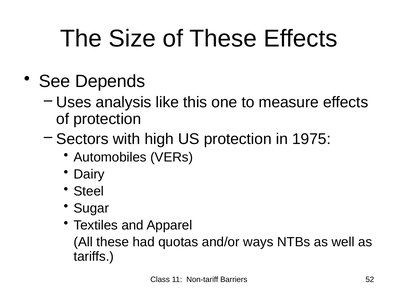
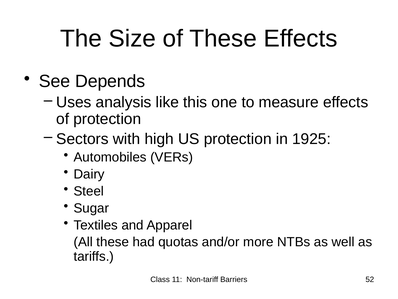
1975: 1975 -> 1925
ways: ways -> more
